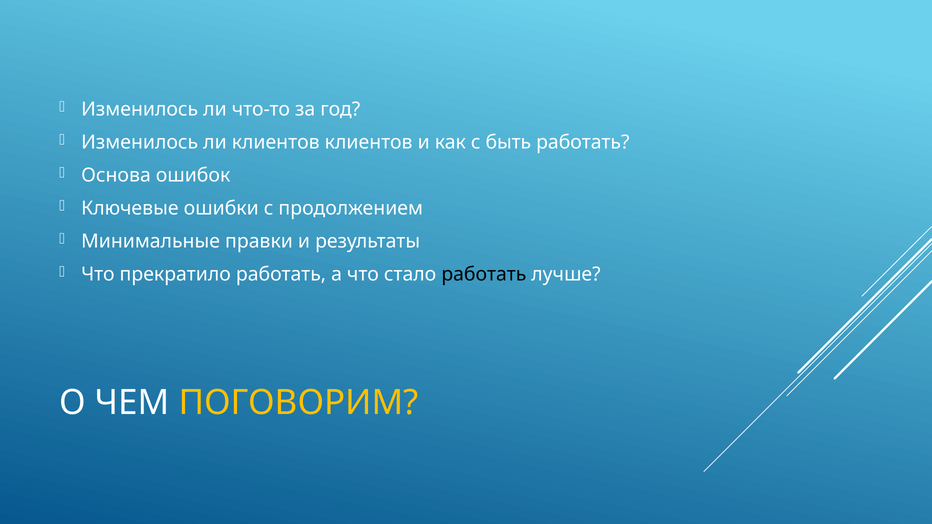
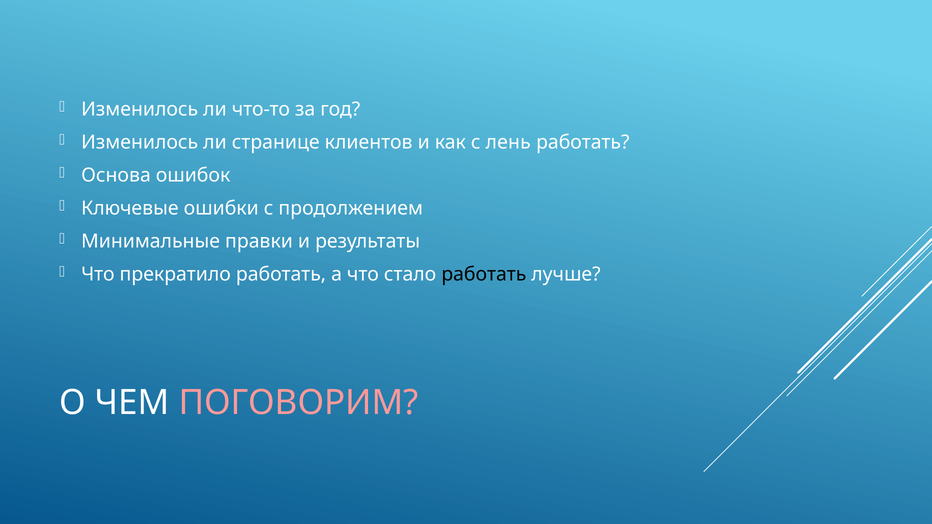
ли клиентов: клиентов -> странице
быть: быть -> лень
ПОГОВОРИМ colour: yellow -> pink
